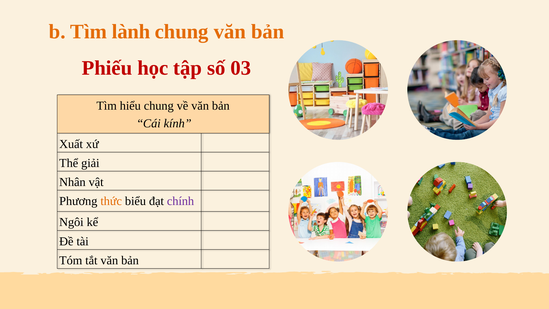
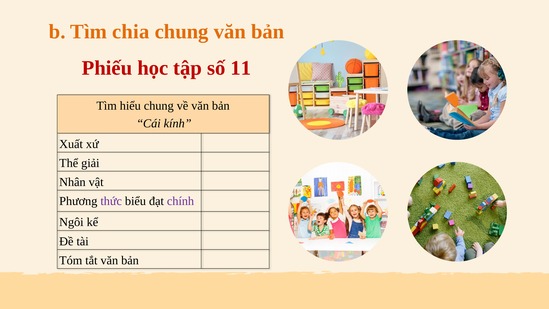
lành: lành -> chia
03: 03 -> 11
thức colour: orange -> purple
